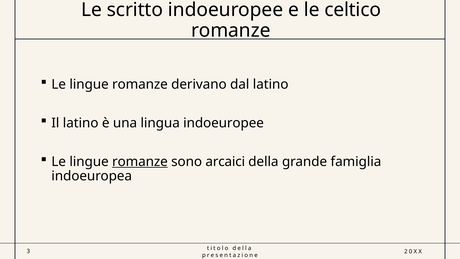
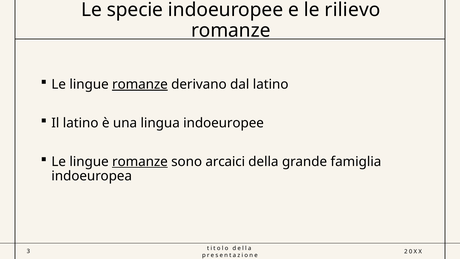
scritto: scritto -> specie
celtico: celtico -> rilievo
romanze at (140, 84) underline: none -> present
